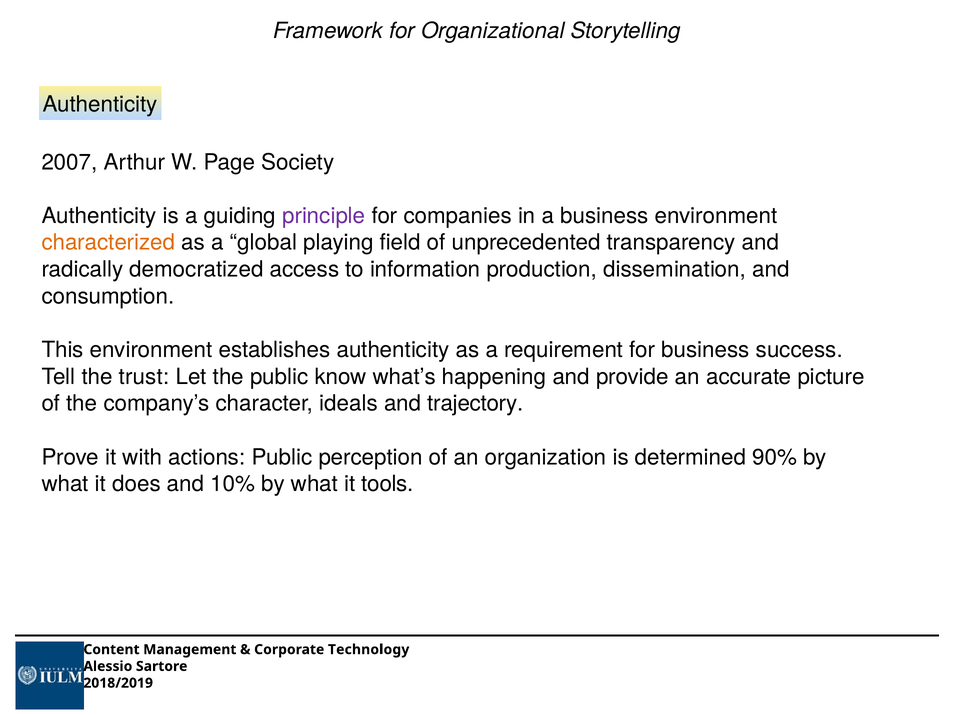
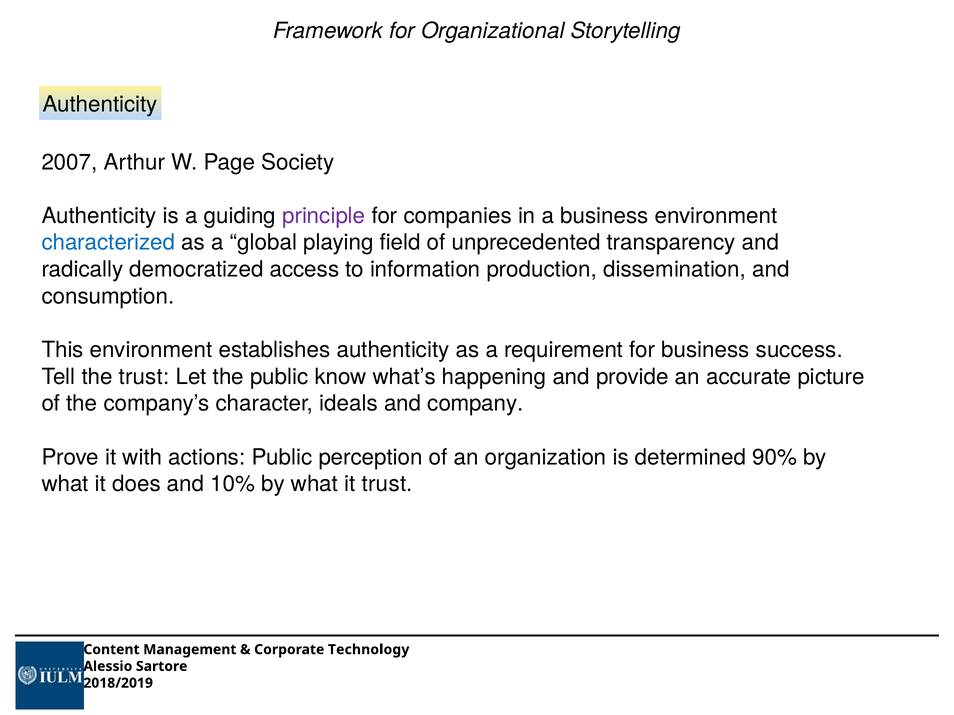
characterized colour: orange -> blue
trajectory: trajectory -> company
it tools: tools -> trust
